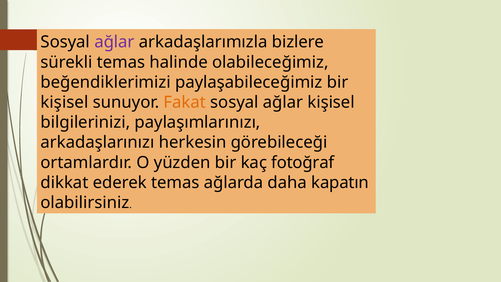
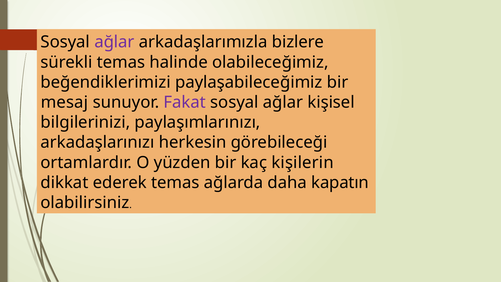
kişisel at (64, 102): kişisel -> mesaj
Fakat colour: orange -> purple
fotoğraf: fotoğraf -> kişilerin
